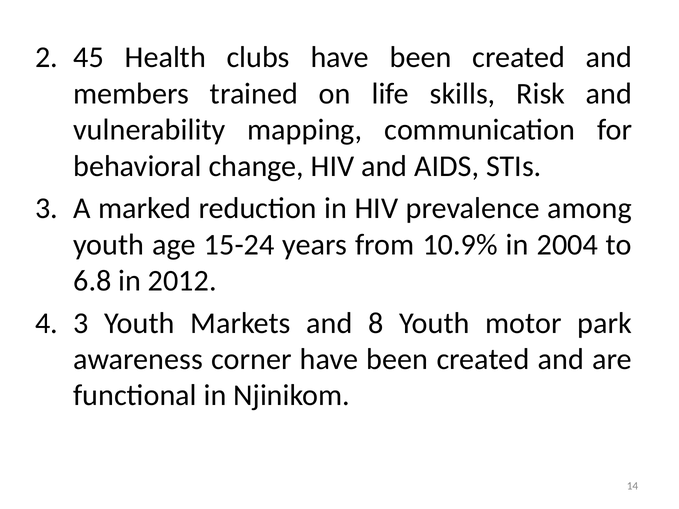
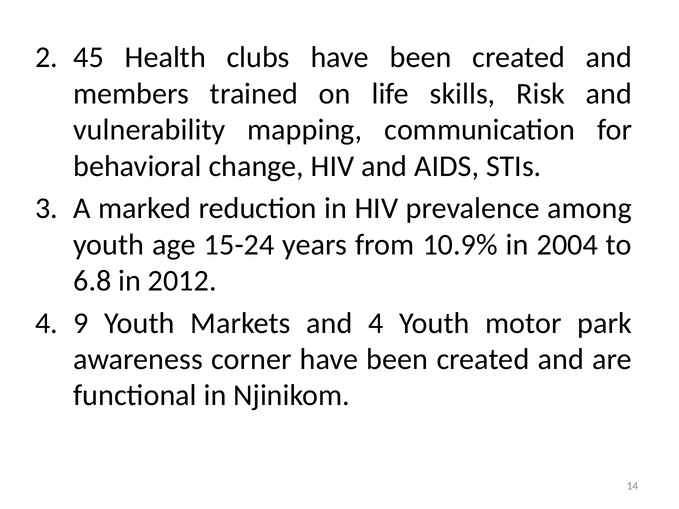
3 at (81, 323): 3 -> 9
and 8: 8 -> 4
